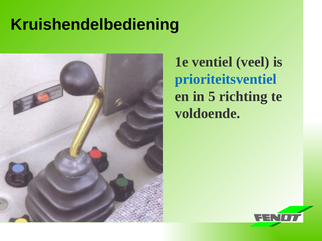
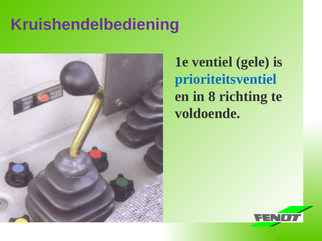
Kruishendelbediening colour: black -> purple
veel: veel -> gele
5: 5 -> 8
